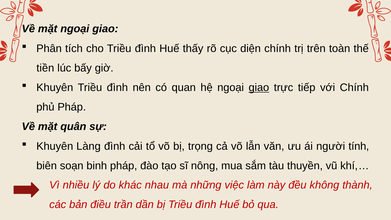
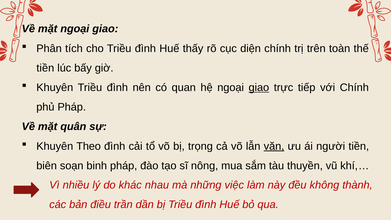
Làng: Làng -> Theo
văn underline: none -> present
người tính: tính -> tiền
